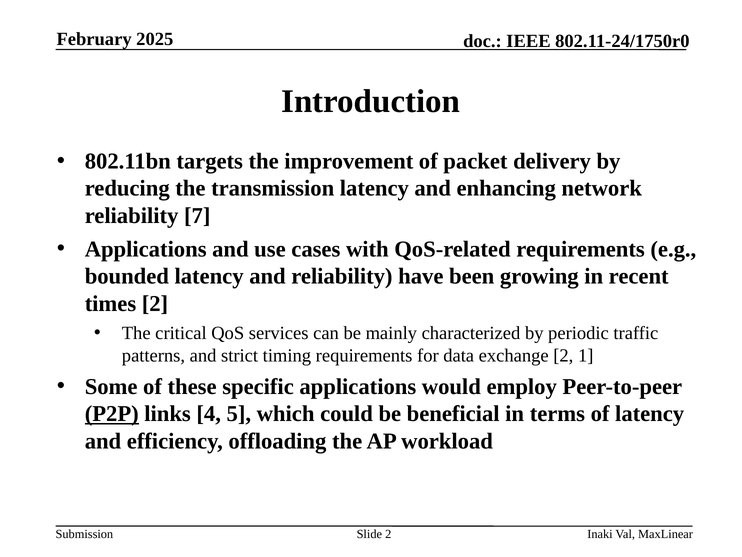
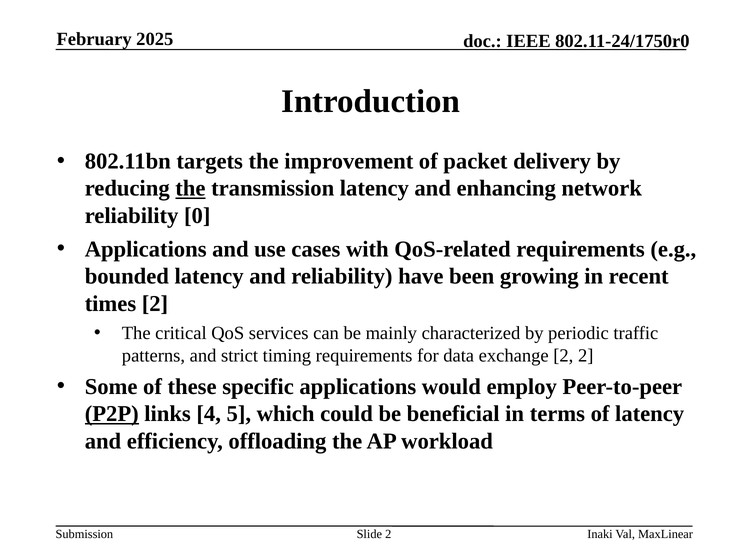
the at (190, 188) underline: none -> present
7: 7 -> 0
2 1: 1 -> 2
